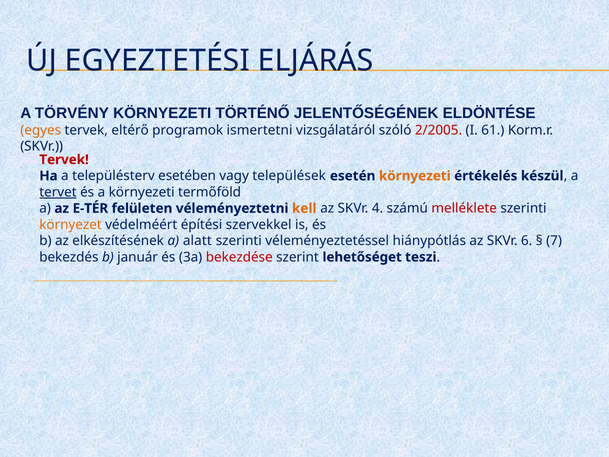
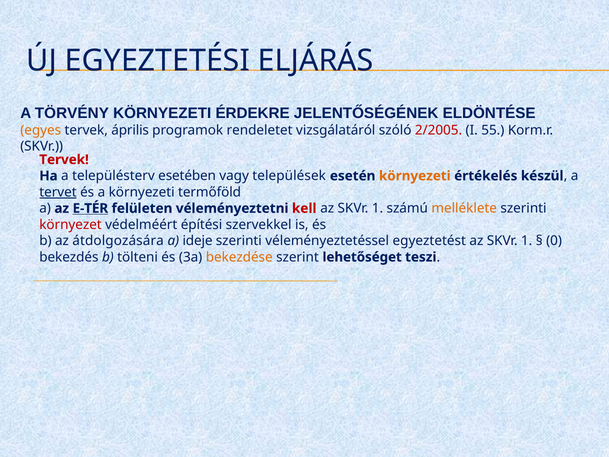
TÖRTÉNŐ: TÖRTÉNŐ -> ÉRDEKRE
eltérő: eltérő -> április
ismertetni: ismertetni -> rendeletet
61: 61 -> 55
E-TÉR underline: none -> present
kell colour: orange -> red
4 at (377, 208): 4 -> 1
melléklete colour: red -> orange
környezet colour: orange -> red
elkészítésének: elkészítésének -> átdolgozására
alatt: alatt -> ideje
hiánypótlás: hiánypótlás -> egyeztetést
6 at (527, 241): 6 -> 1
7: 7 -> 0
január: január -> tölteni
bekezdése colour: red -> orange
